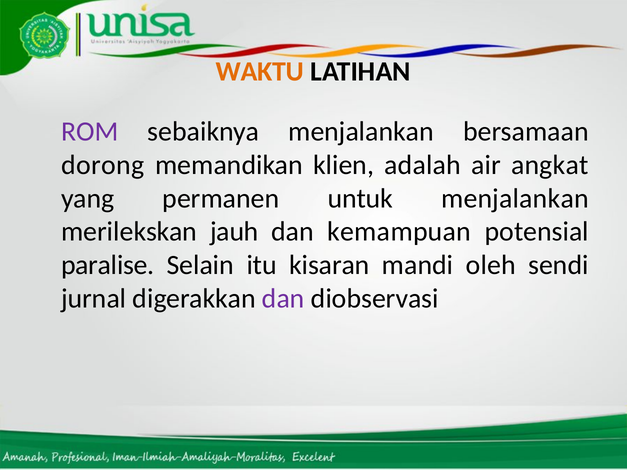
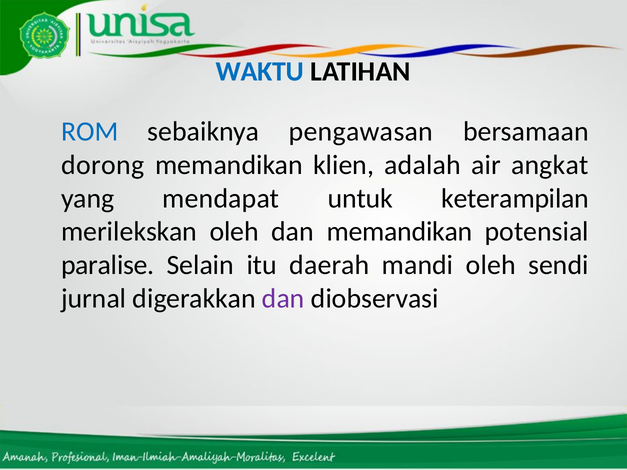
WAKTU colour: orange -> blue
ROM colour: purple -> blue
sebaiknya menjalankan: menjalankan -> pengawasan
permanen: permanen -> mendapat
untuk menjalankan: menjalankan -> keterampilan
merilekskan jauh: jauh -> oleh
dan kemampuan: kemampuan -> memandikan
kisaran: kisaran -> daerah
